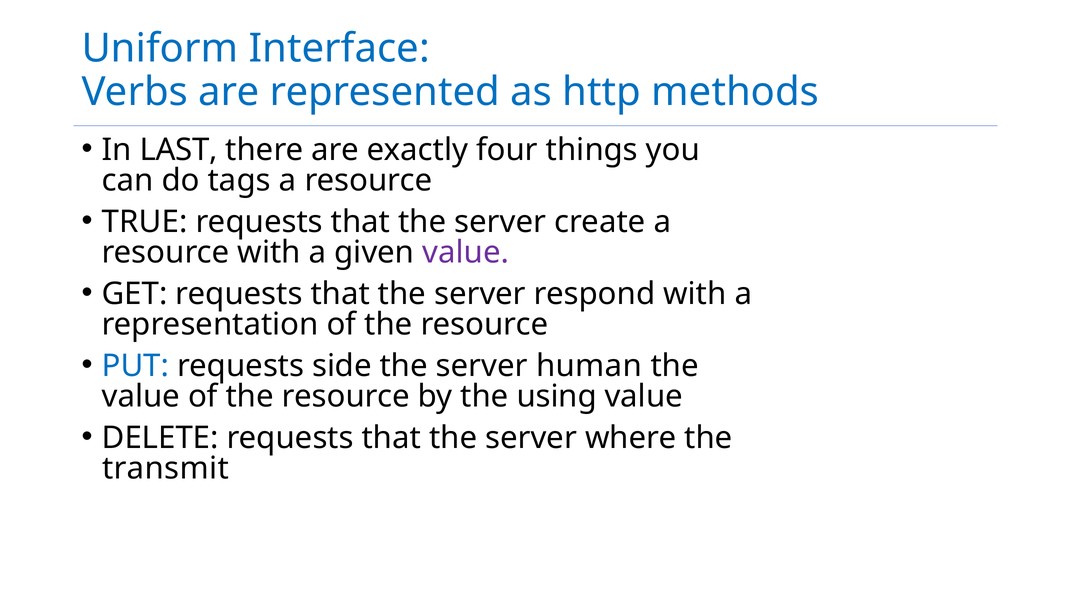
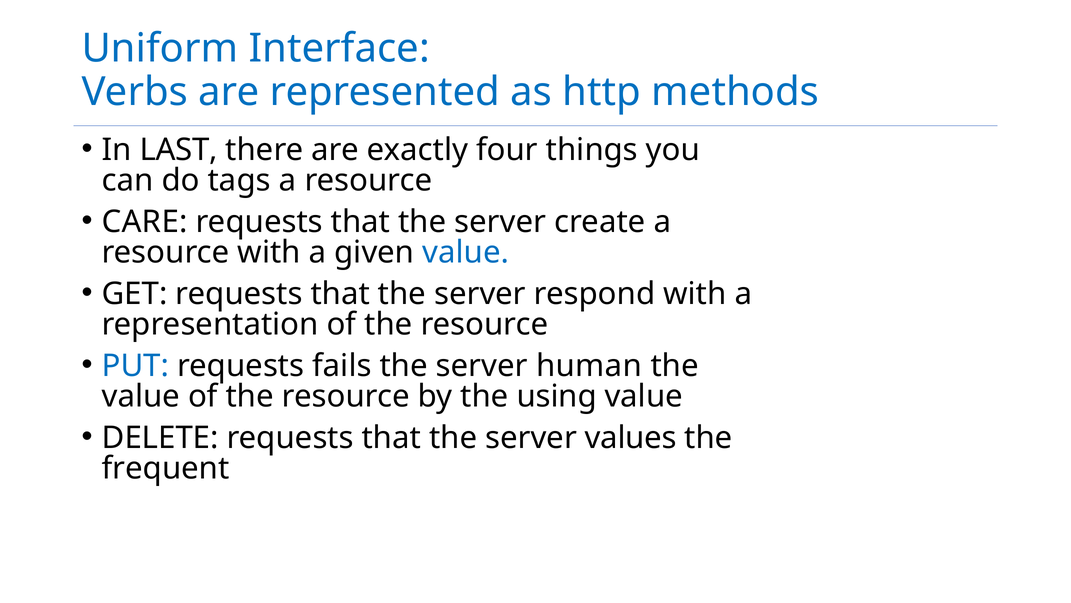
TRUE: TRUE -> CARE
value at (466, 252) colour: purple -> blue
side: side -> fails
where: where -> values
transmit: transmit -> frequent
